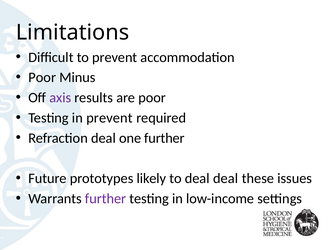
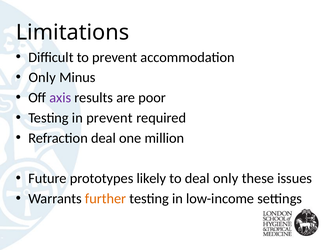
Poor at (42, 77): Poor -> Only
one further: further -> million
deal deal: deal -> only
further at (106, 198) colour: purple -> orange
